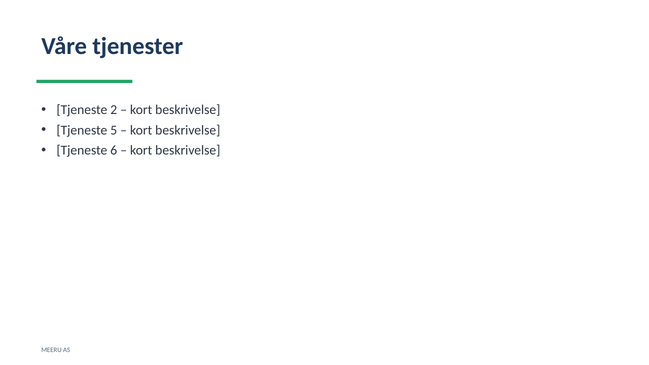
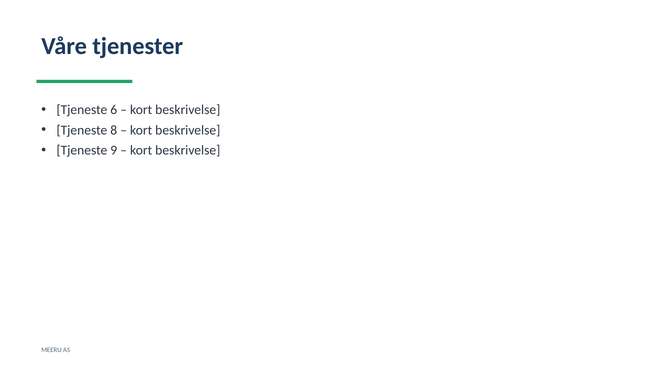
2: 2 -> 6
5: 5 -> 8
6: 6 -> 9
